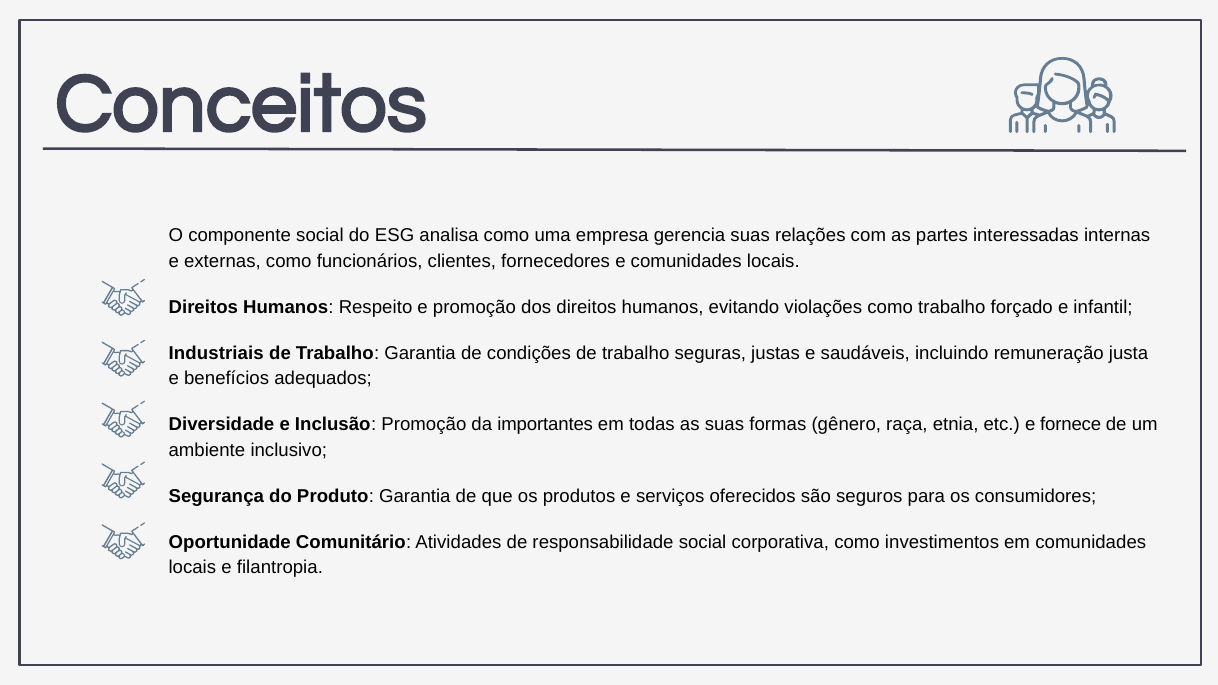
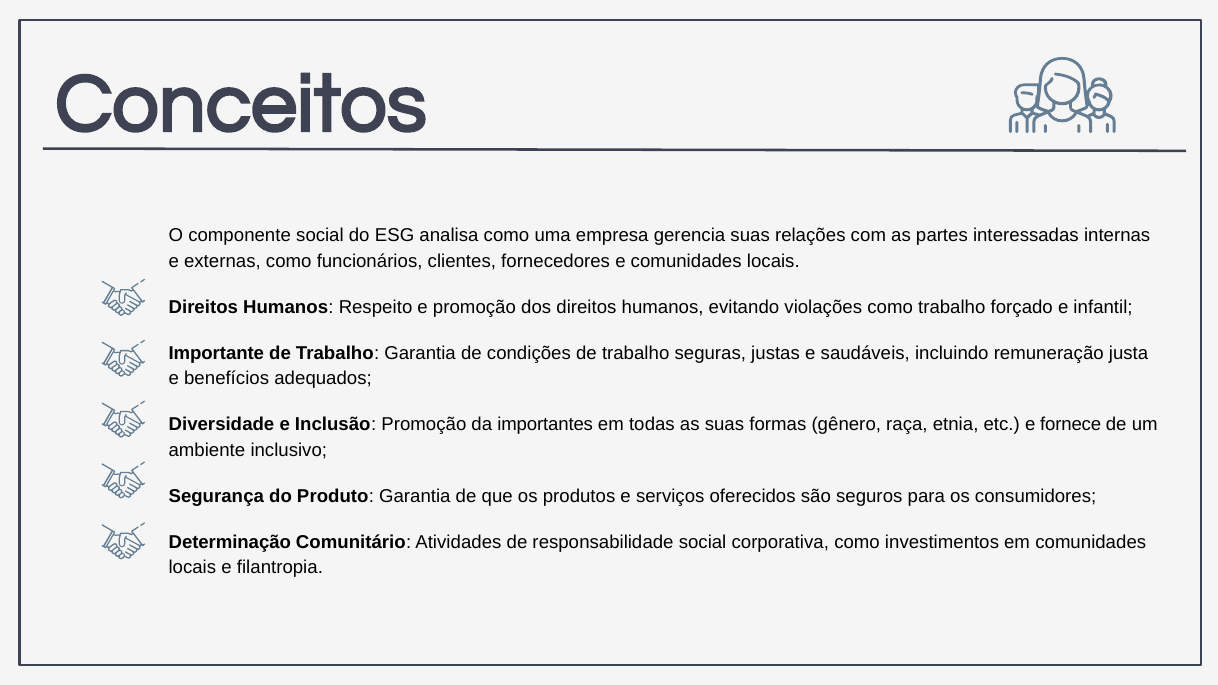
Industriais: Industriais -> Importante
Oportunidade: Oportunidade -> Determinação
